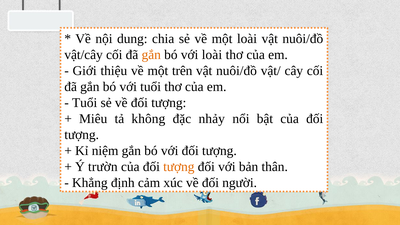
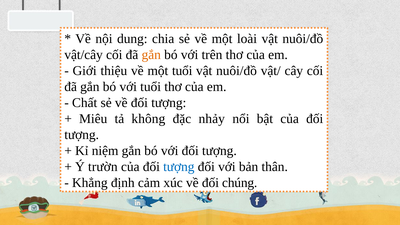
với loài: loài -> trên
một trên: trên -> tuổi
Tuổi at (85, 103): Tuổi -> Chất
tượng at (179, 167) colour: orange -> blue
người: người -> chúng
